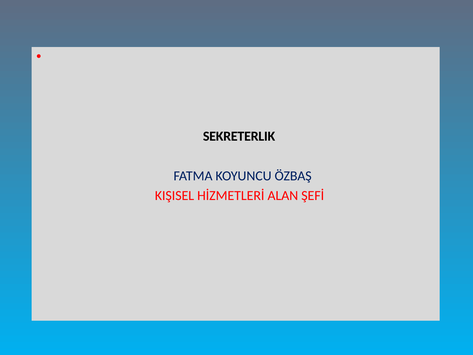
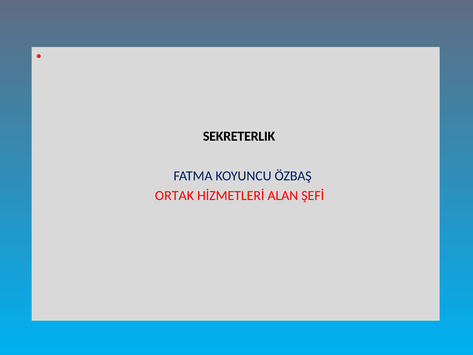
KIŞISEL: KIŞISEL -> ORTAK
